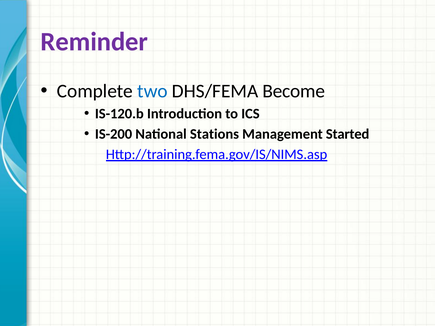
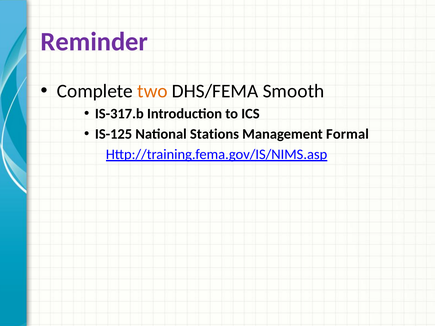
two colour: blue -> orange
Become: Become -> Smooth
IS-120.b: IS-120.b -> IS-317.b
IS-200: IS-200 -> IS-125
Started: Started -> Formal
